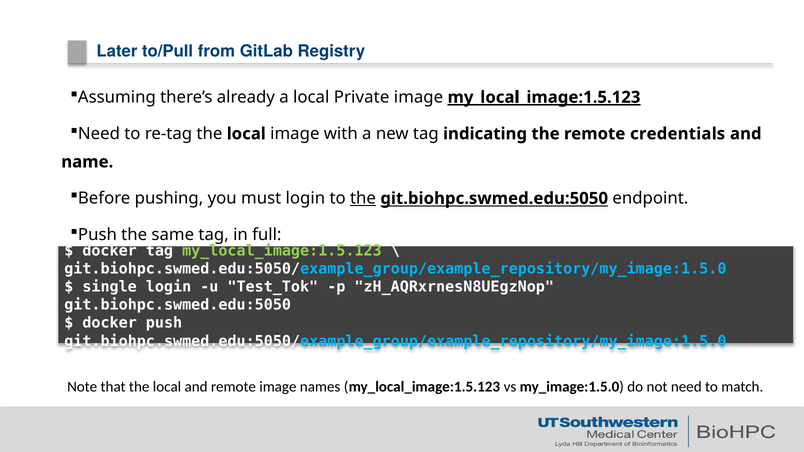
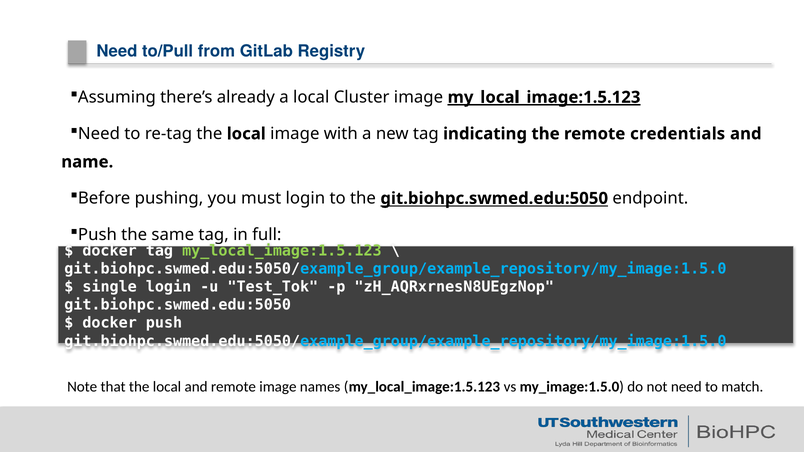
Later at (117, 51): Later -> Need
Private: Private -> Cluster
the at (363, 198) underline: present -> none
